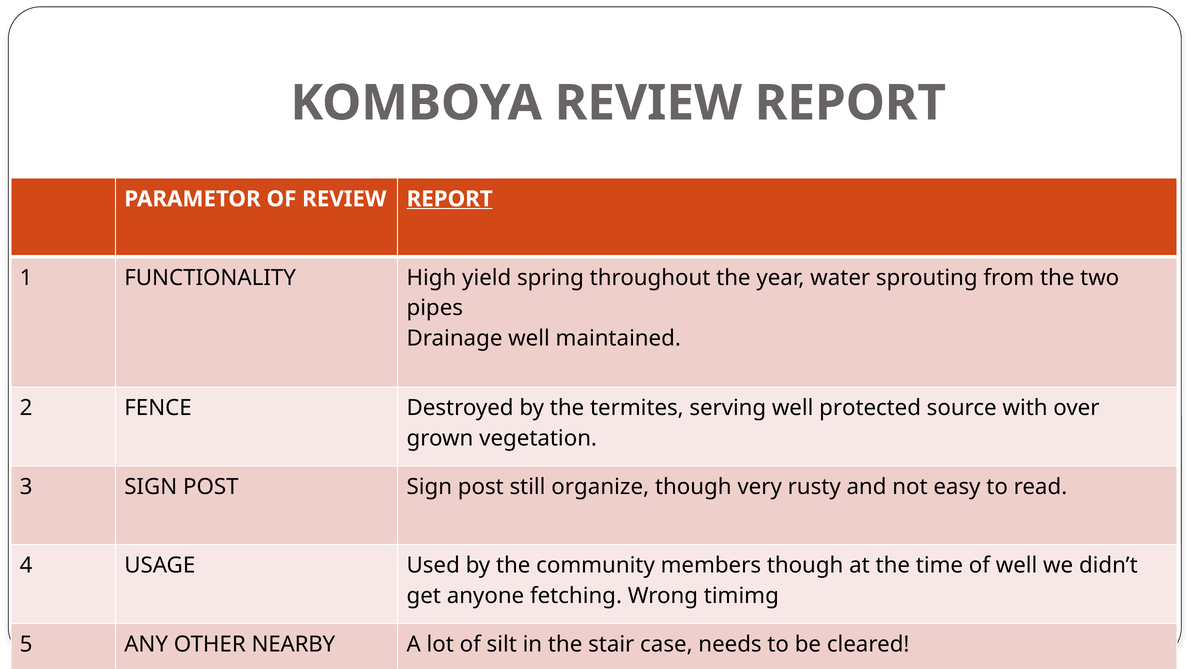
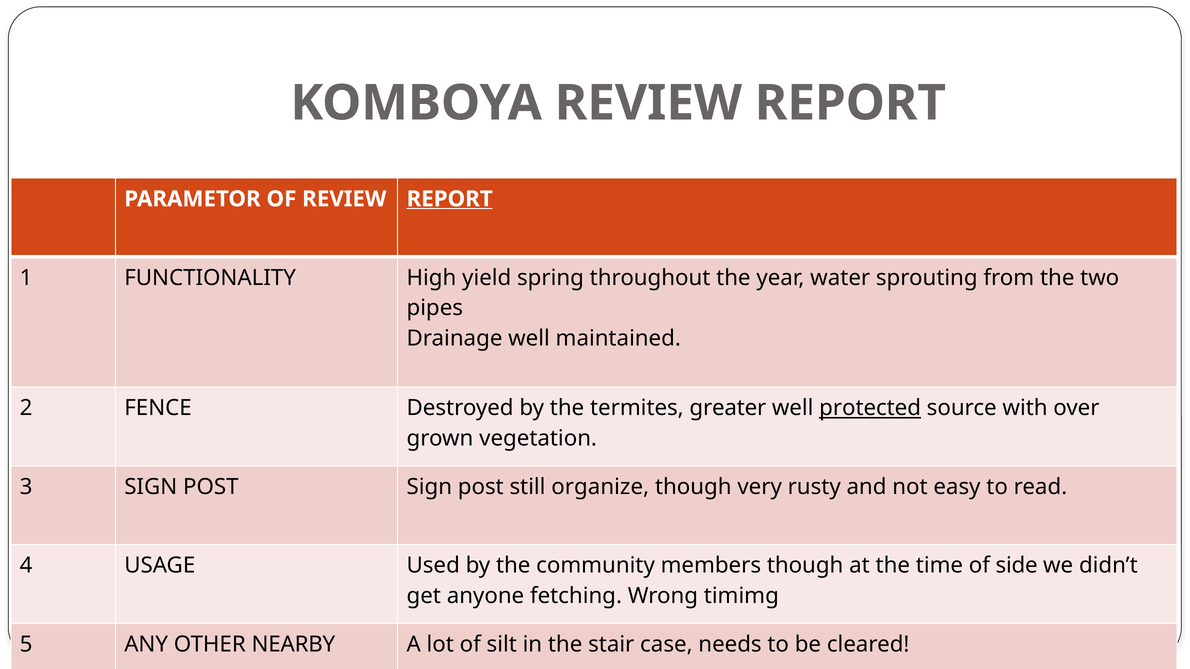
serving: serving -> greater
protected underline: none -> present
of well: well -> side
